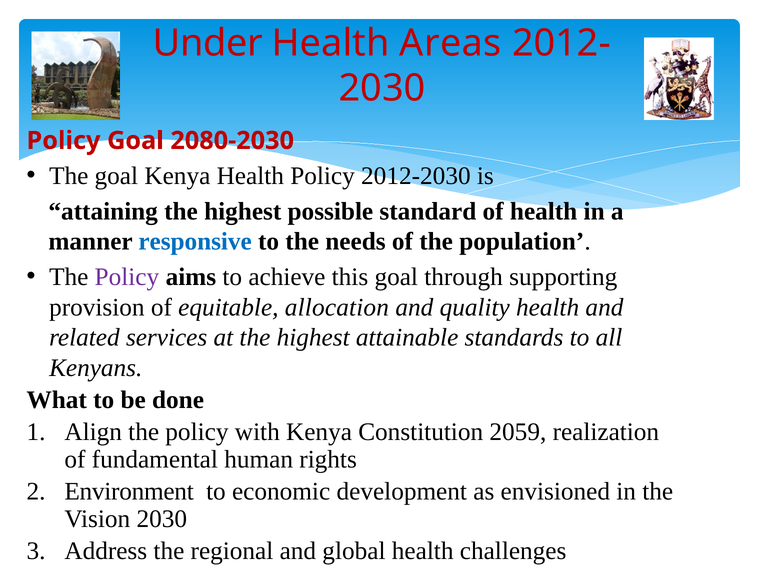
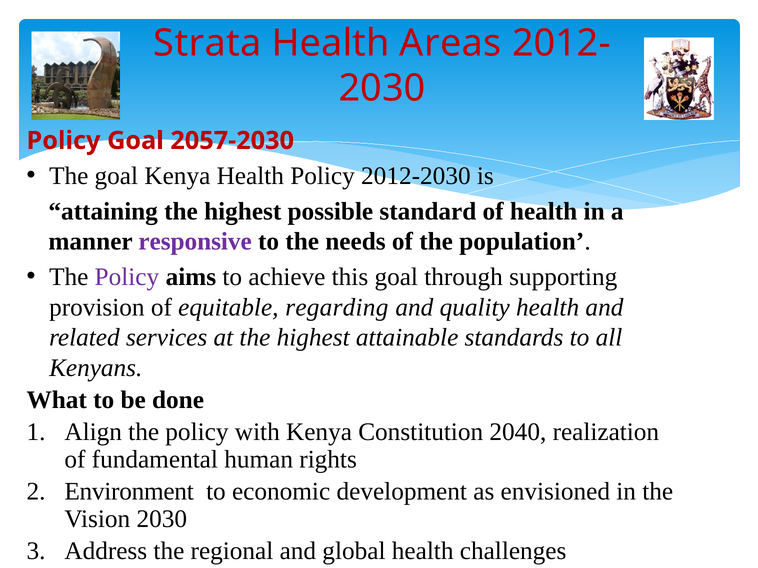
Under: Under -> Strata
2080-2030: 2080-2030 -> 2057-2030
responsive colour: blue -> purple
allocation: allocation -> regarding
2059: 2059 -> 2040
